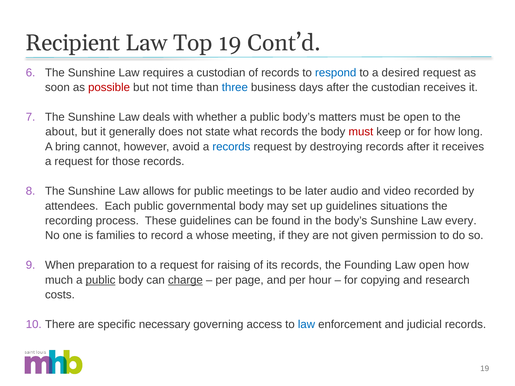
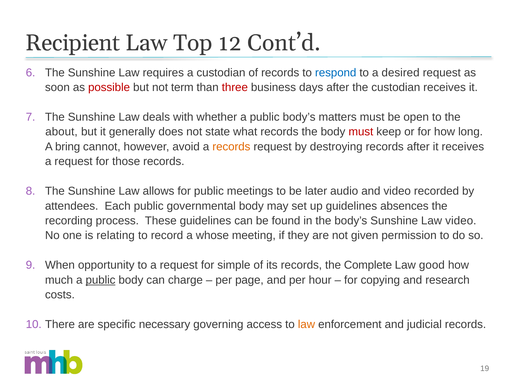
Top 19: 19 -> 12
time: time -> term
three colour: blue -> red
records at (231, 147) colour: blue -> orange
situations: situations -> absences
Law every: every -> video
families: families -> relating
preparation: preparation -> opportunity
raising: raising -> simple
Founding: Founding -> Complete
Law open: open -> good
charge underline: present -> none
law at (306, 325) colour: blue -> orange
